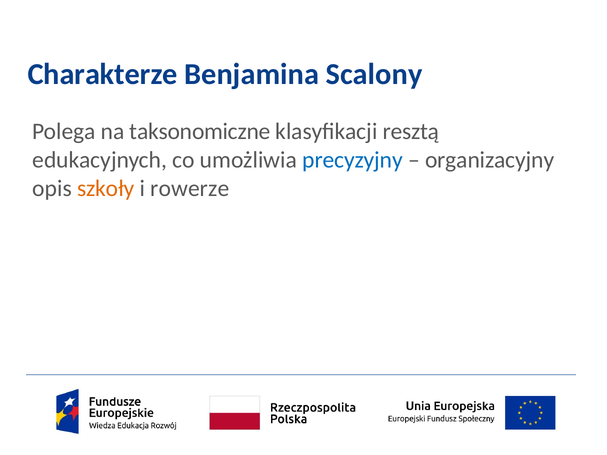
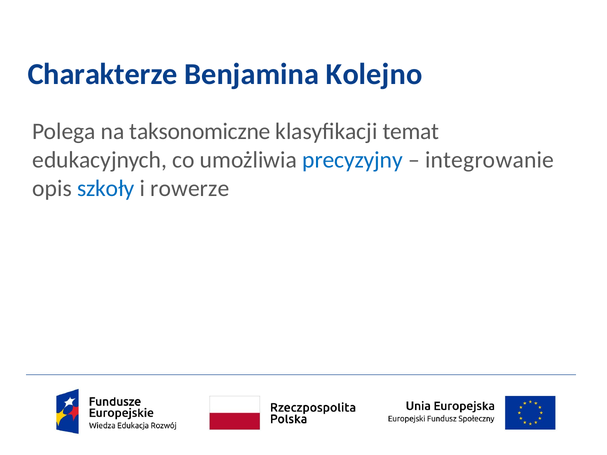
Scalony: Scalony -> Kolejno
resztą: resztą -> temat
organizacyjny: organizacyjny -> integrowanie
szkoły colour: orange -> blue
